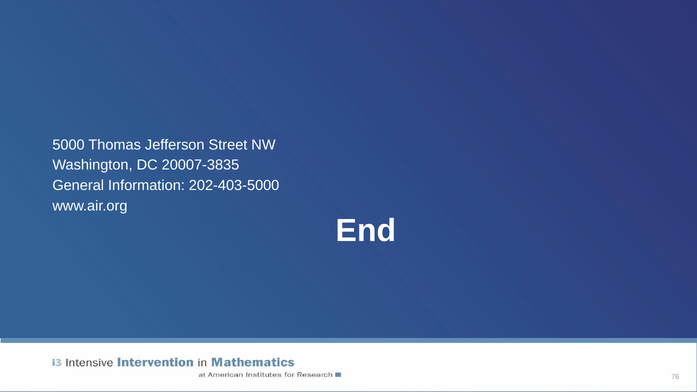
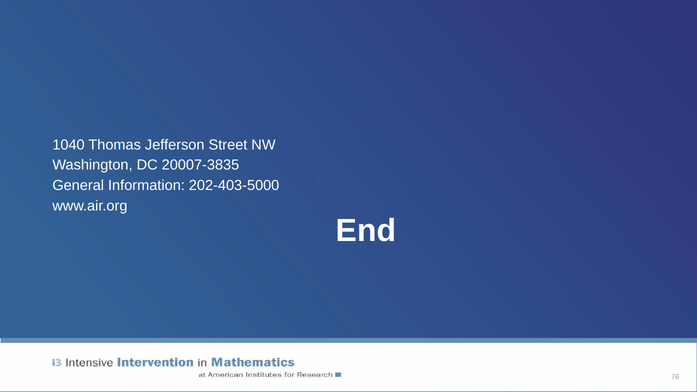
5000: 5000 -> 1040
